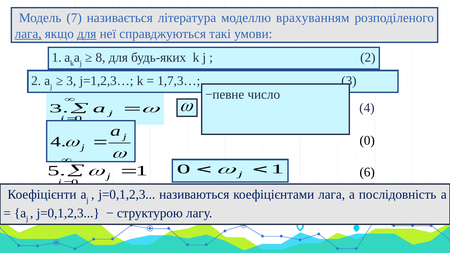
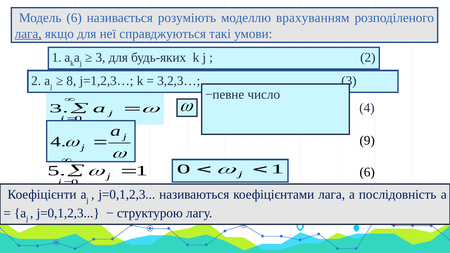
Модель 7: 7 -> 6
література: література -> розуміють
для at (87, 34) underline: present -> none
8 at (100, 58): 8 -> 3
3 at (71, 81): 3 -> 8
1,7,3…: 1,7,3… -> 3,2,3…
4 0: 0 -> 9
